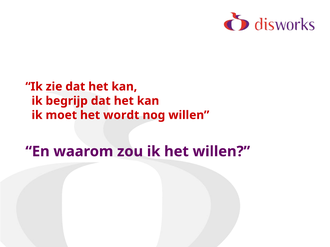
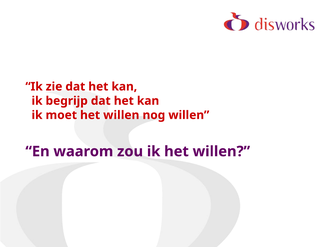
moet het wordt: wordt -> willen
